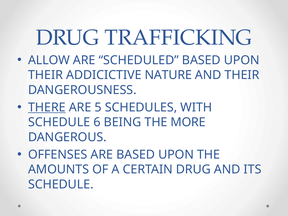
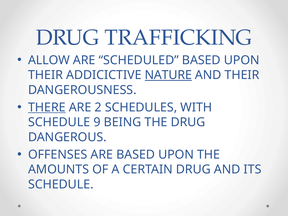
NATURE underline: none -> present
5: 5 -> 2
6: 6 -> 9
THE MORE: MORE -> DRUG
